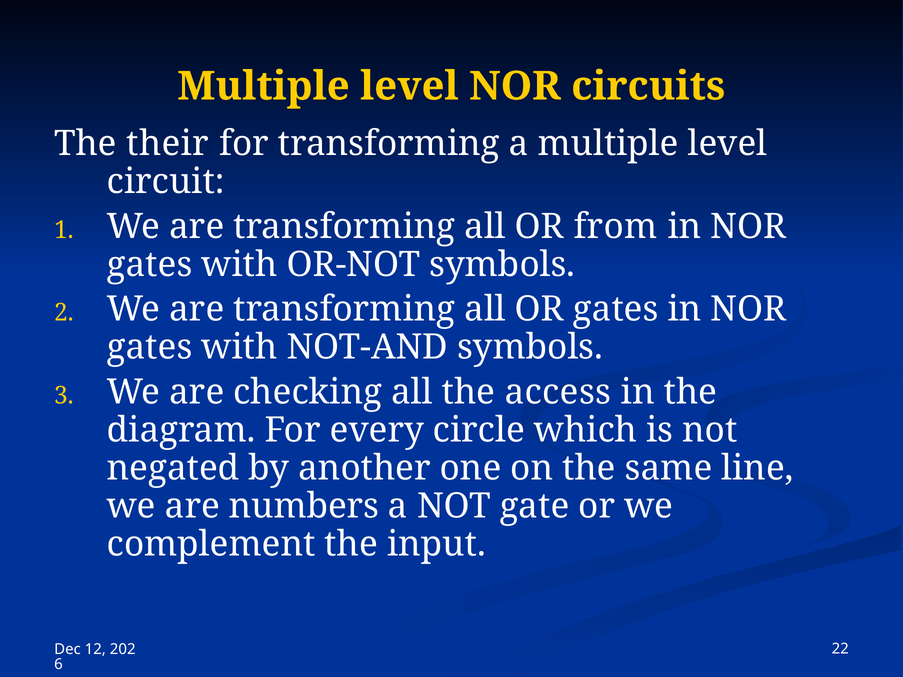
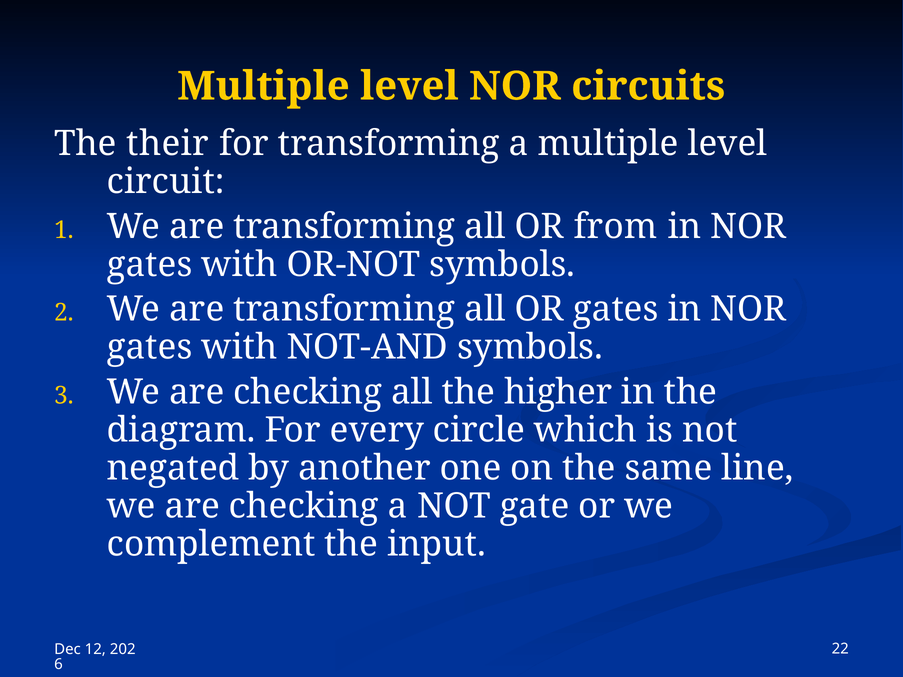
access: access -> higher
numbers at (304, 506): numbers -> checking
